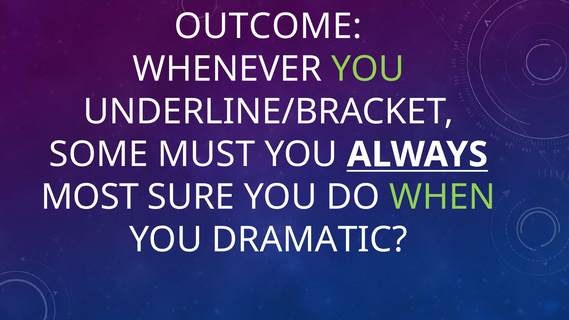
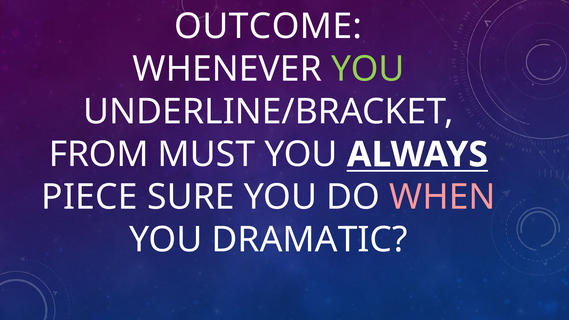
SOME: SOME -> FROM
MOST: MOST -> PIECE
WHEN colour: light green -> pink
